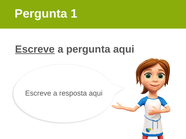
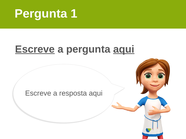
aqui at (124, 49) underline: none -> present
